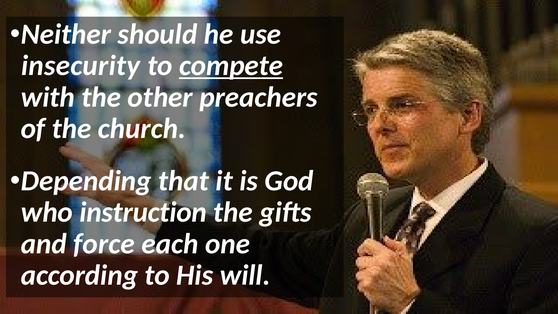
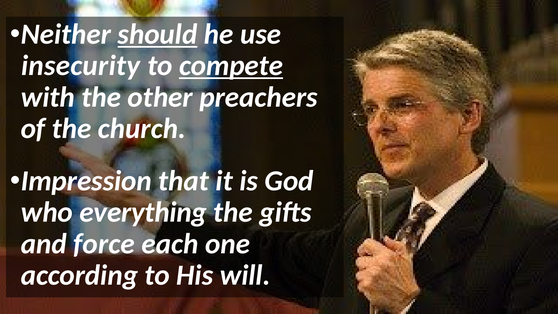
should underline: none -> present
Depending: Depending -> Impression
instruction: instruction -> everything
